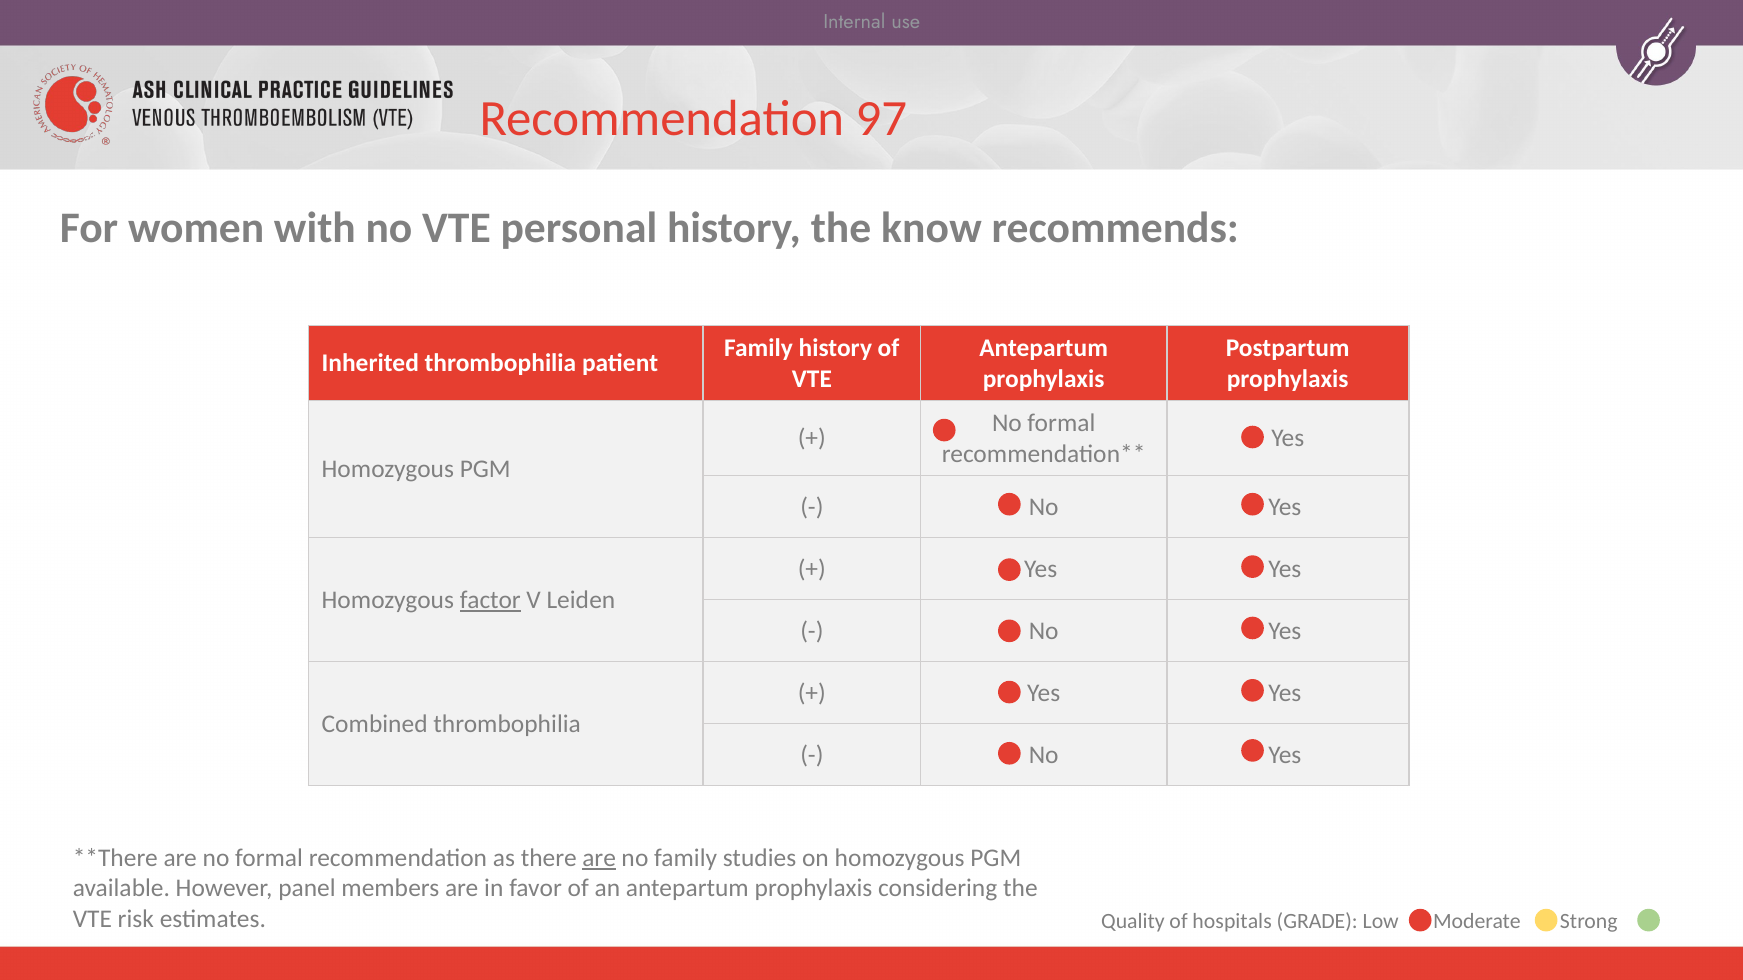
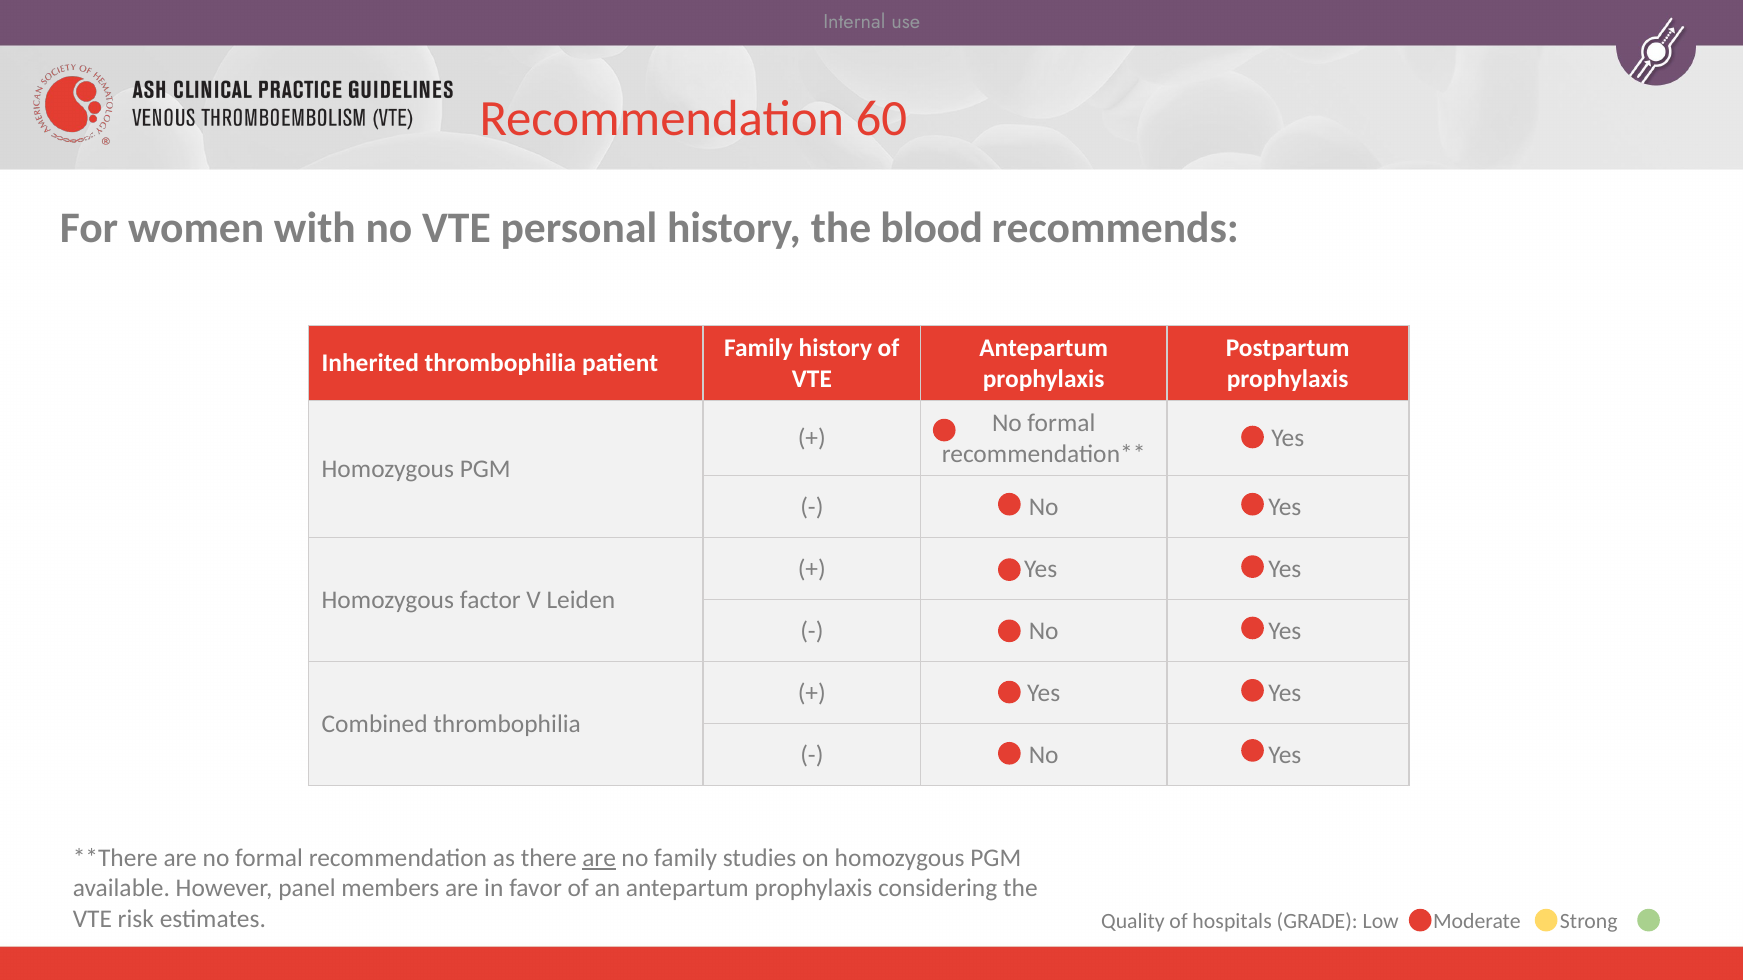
97: 97 -> 60
know: know -> blood
factor underline: present -> none
